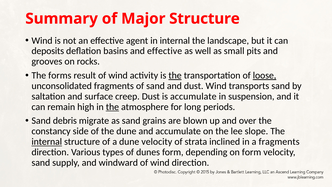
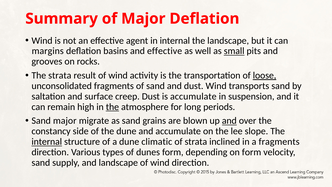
Major Structure: Structure -> Deflation
deposits: deposits -> margins
small underline: none -> present
The forms: forms -> strata
the at (175, 75) underline: present -> none
Sand debris: debris -> major
and at (229, 121) underline: none -> present
dune velocity: velocity -> climatic
and windward: windward -> landscape
